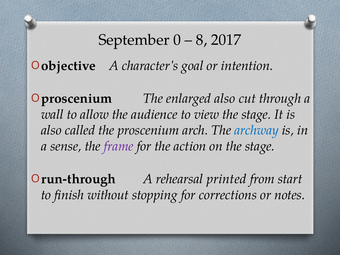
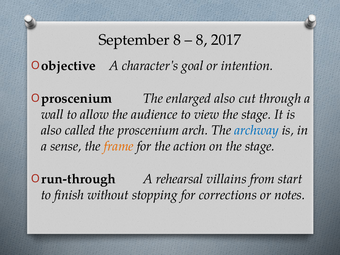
September 0: 0 -> 8
frame colour: purple -> orange
printed: printed -> villains
